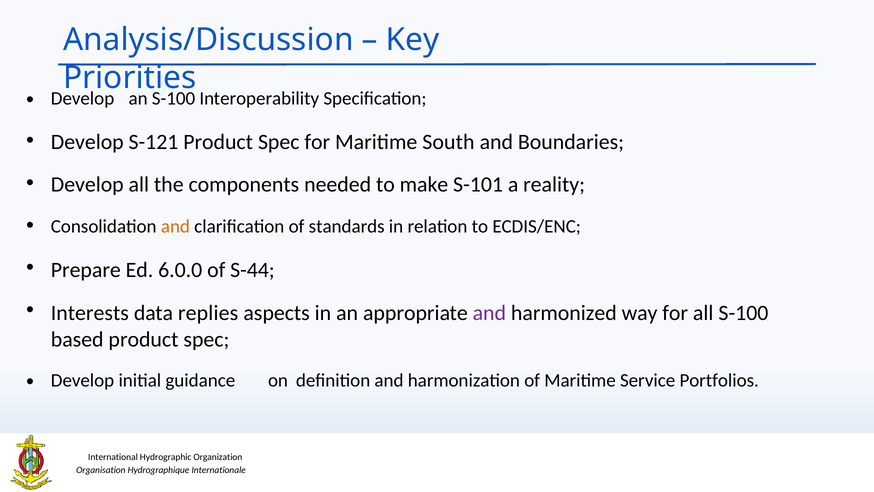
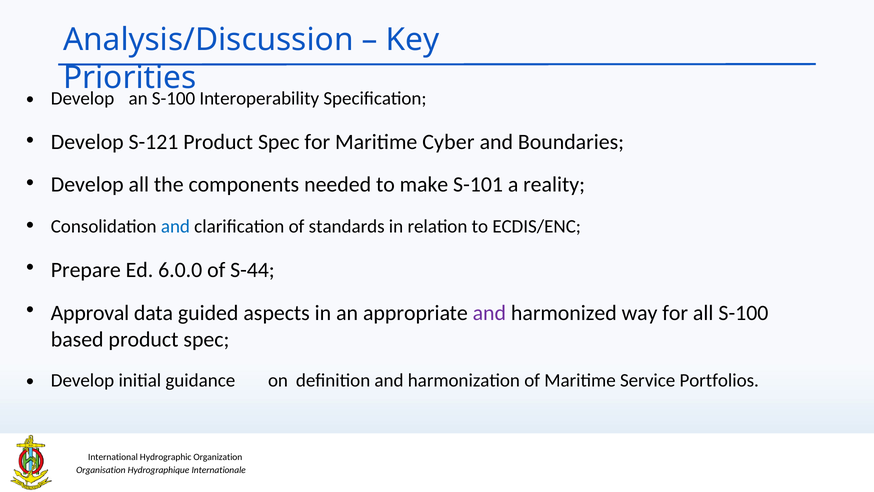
South: South -> Cyber
and at (175, 226) colour: orange -> blue
Interests: Interests -> Approval
replies: replies -> guided
